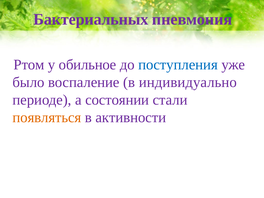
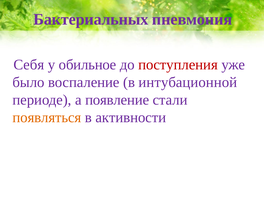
Ртом: Ртом -> Себя
поступления colour: blue -> red
индивидуально: индивидуально -> интубационной
состоянии: состоянии -> появление
